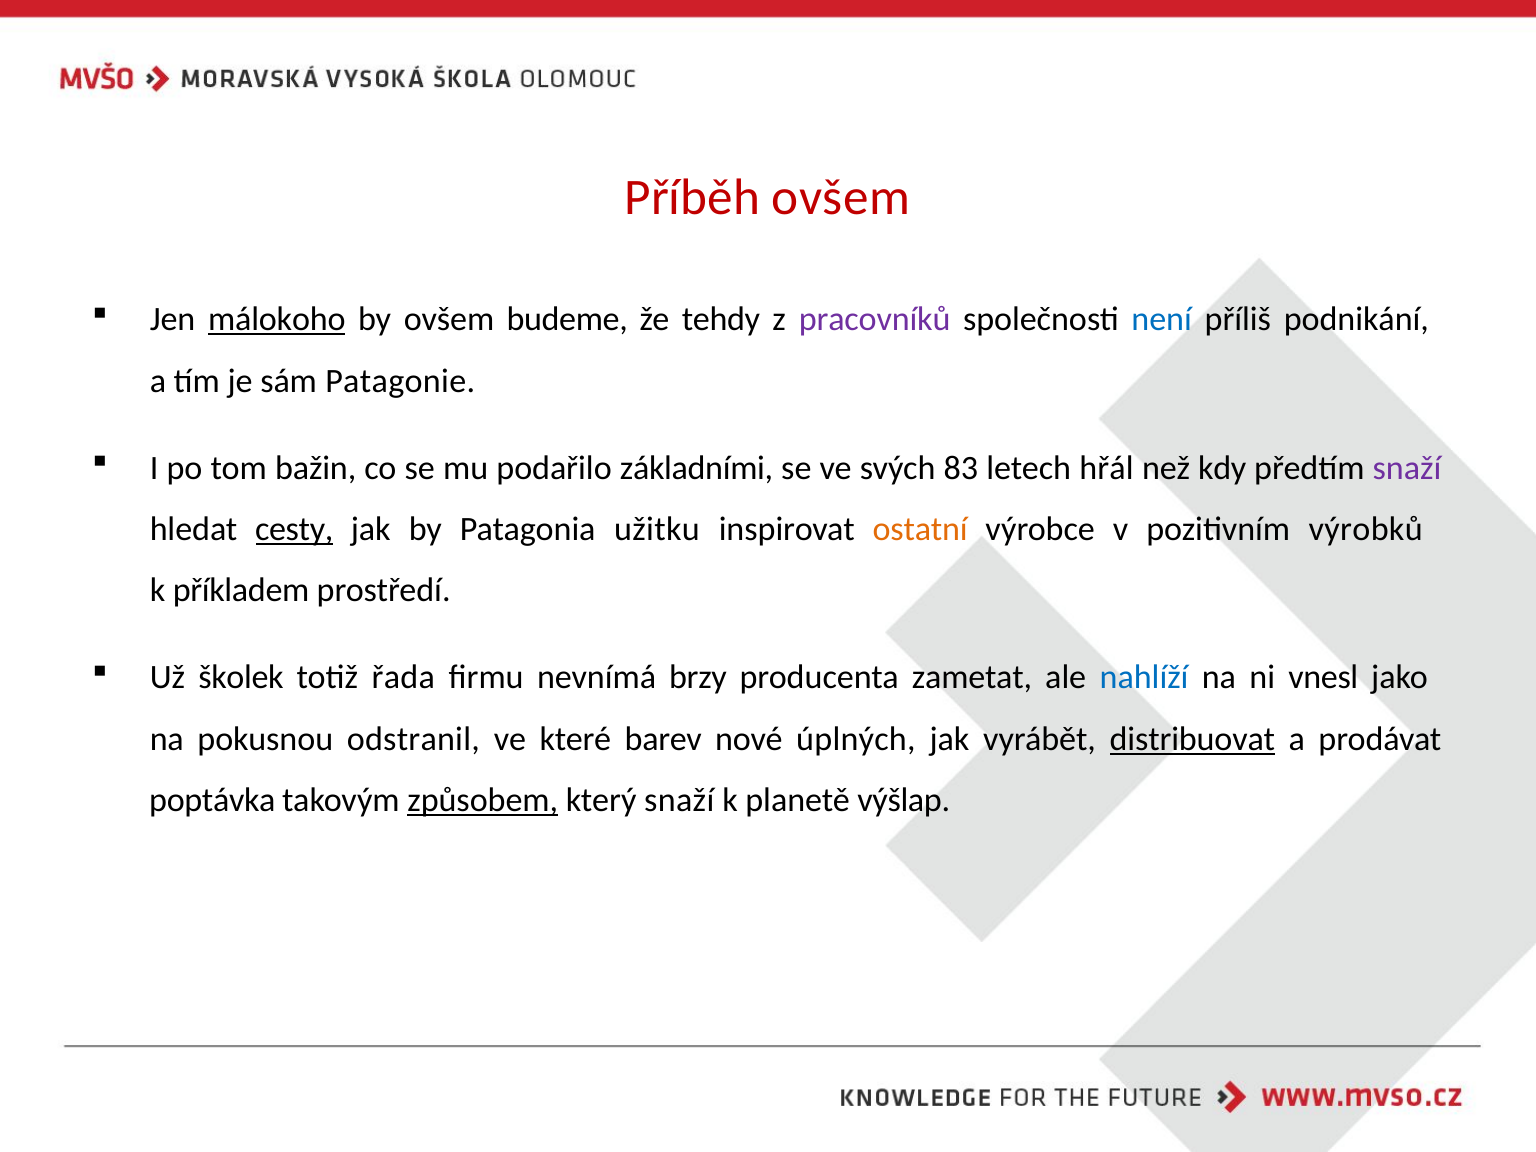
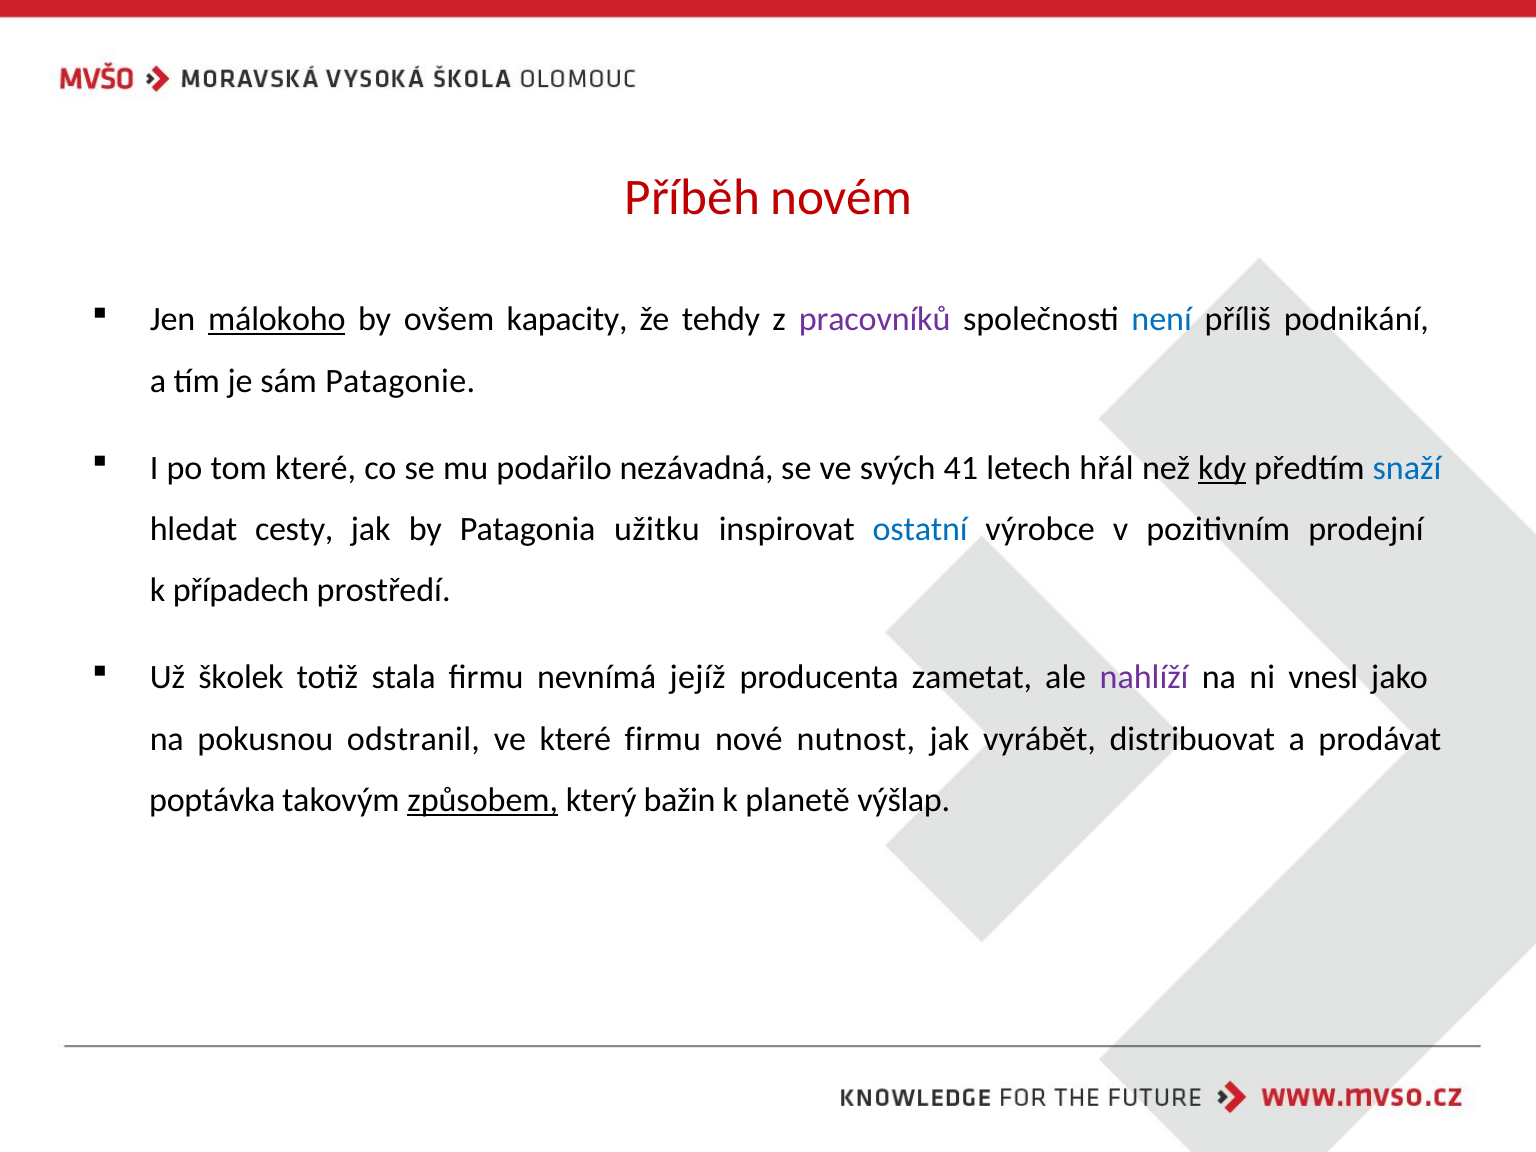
Příběh ovšem: ovšem -> novém
budeme: budeme -> kapacity
tom bažin: bažin -> které
základními: základními -> nezávadná
83: 83 -> 41
kdy underline: none -> present
snaží at (1407, 468) colour: purple -> blue
cesty underline: present -> none
ostatní colour: orange -> blue
výrobků: výrobků -> prodejní
příkladem: příkladem -> případech
řada: řada -> stala
brzy: brzy -> jejíž
nahlíží colour: blue -> purple
které barev: barev -> firmu
úplných: úplných -> nutnost
distribuovat underline: present -> none
který snaží: snaží -> bažin
